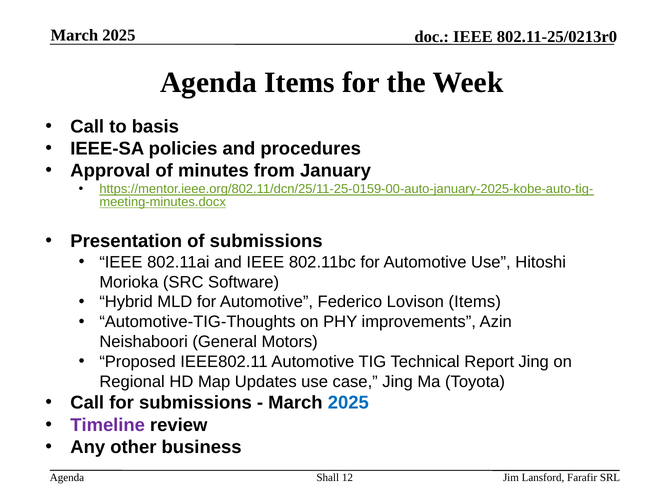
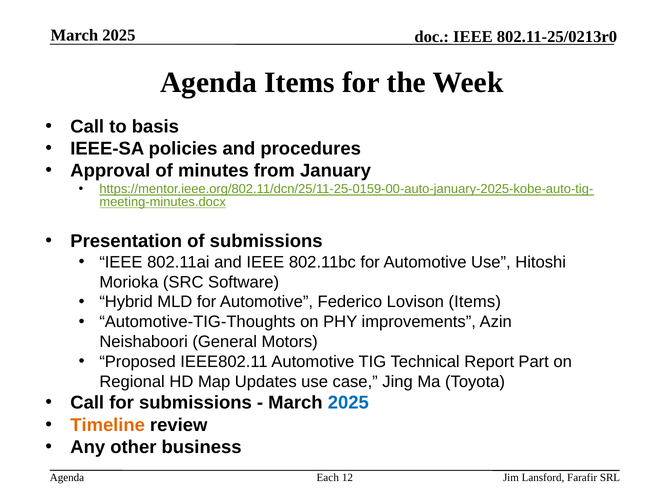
Report Jing: Jing -> Part
Timeline colour: purple -> orange
Shall: Shall -> Each
